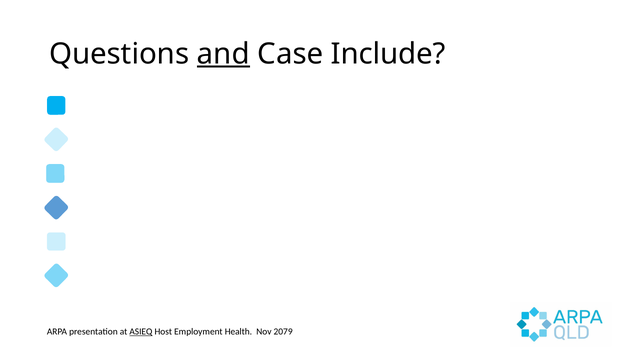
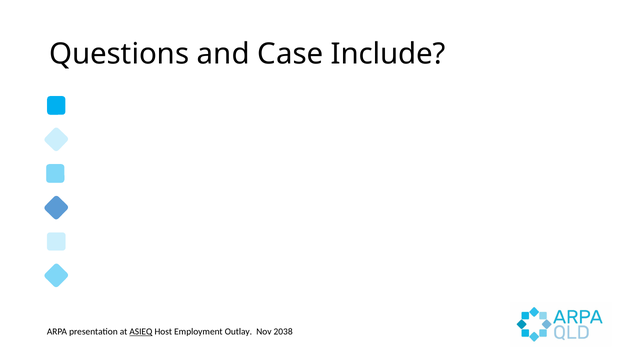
and underline: present -> none
Health: Health -> Outlay
2079: 2079 -> 2038
